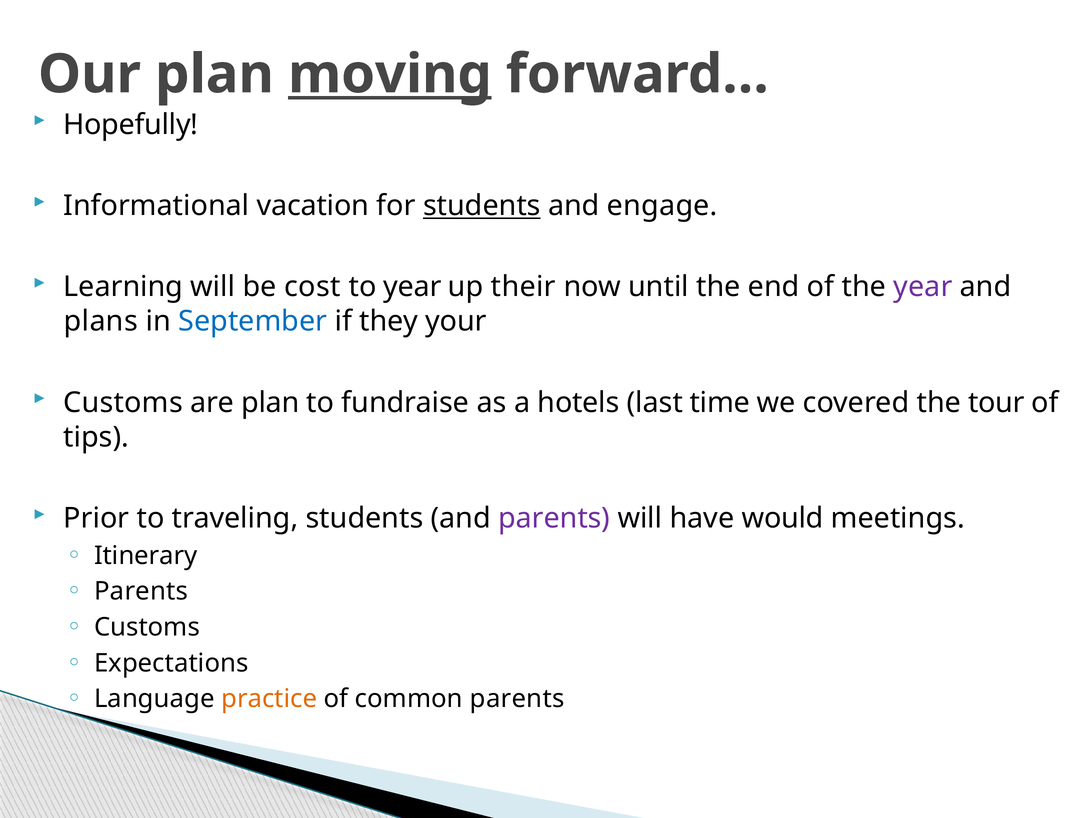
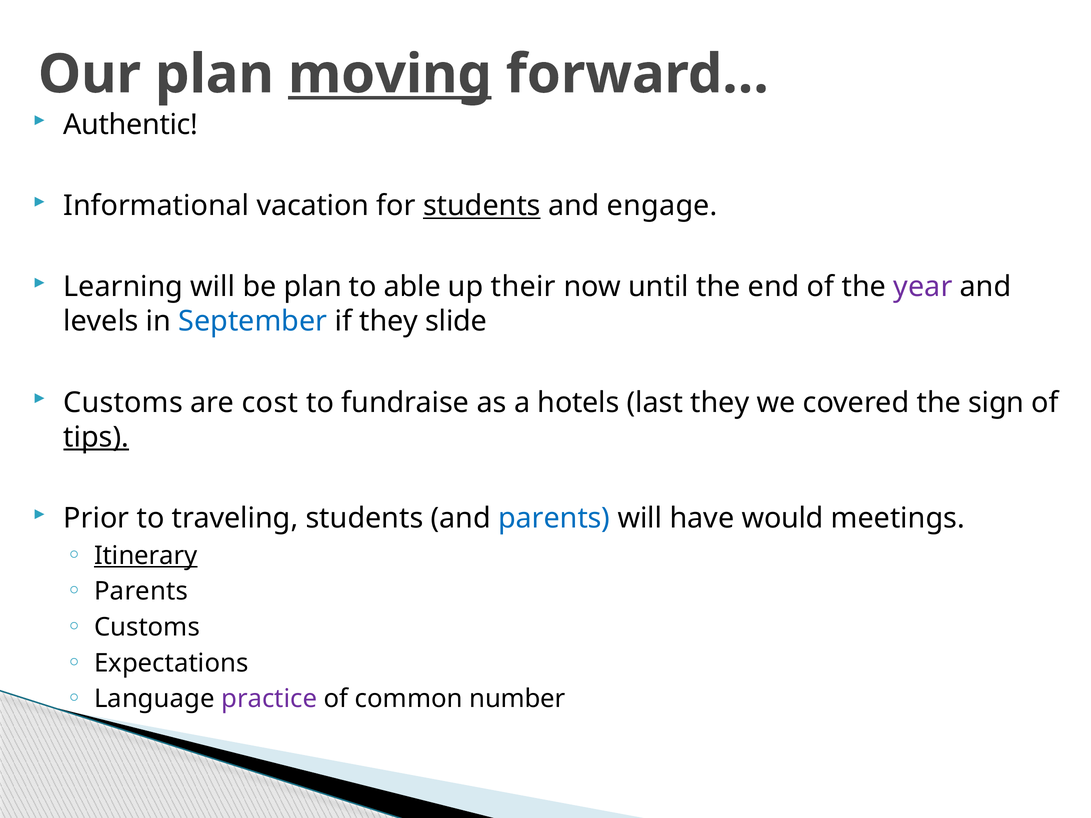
Hopefully: Hopefully -> Authentic
be cost: cost -> plan
to year: year -> able
plans: plans -> levels
your: your -> slide
are plan: plan -> cost
last time: time -> they
tour: tour -> sign
tips underline: none -> present
parents at (554, 518) colour: purple -> blue
Itinerary underline: none -> present
practice colour: orange -> purple
common parents: parents -> number
